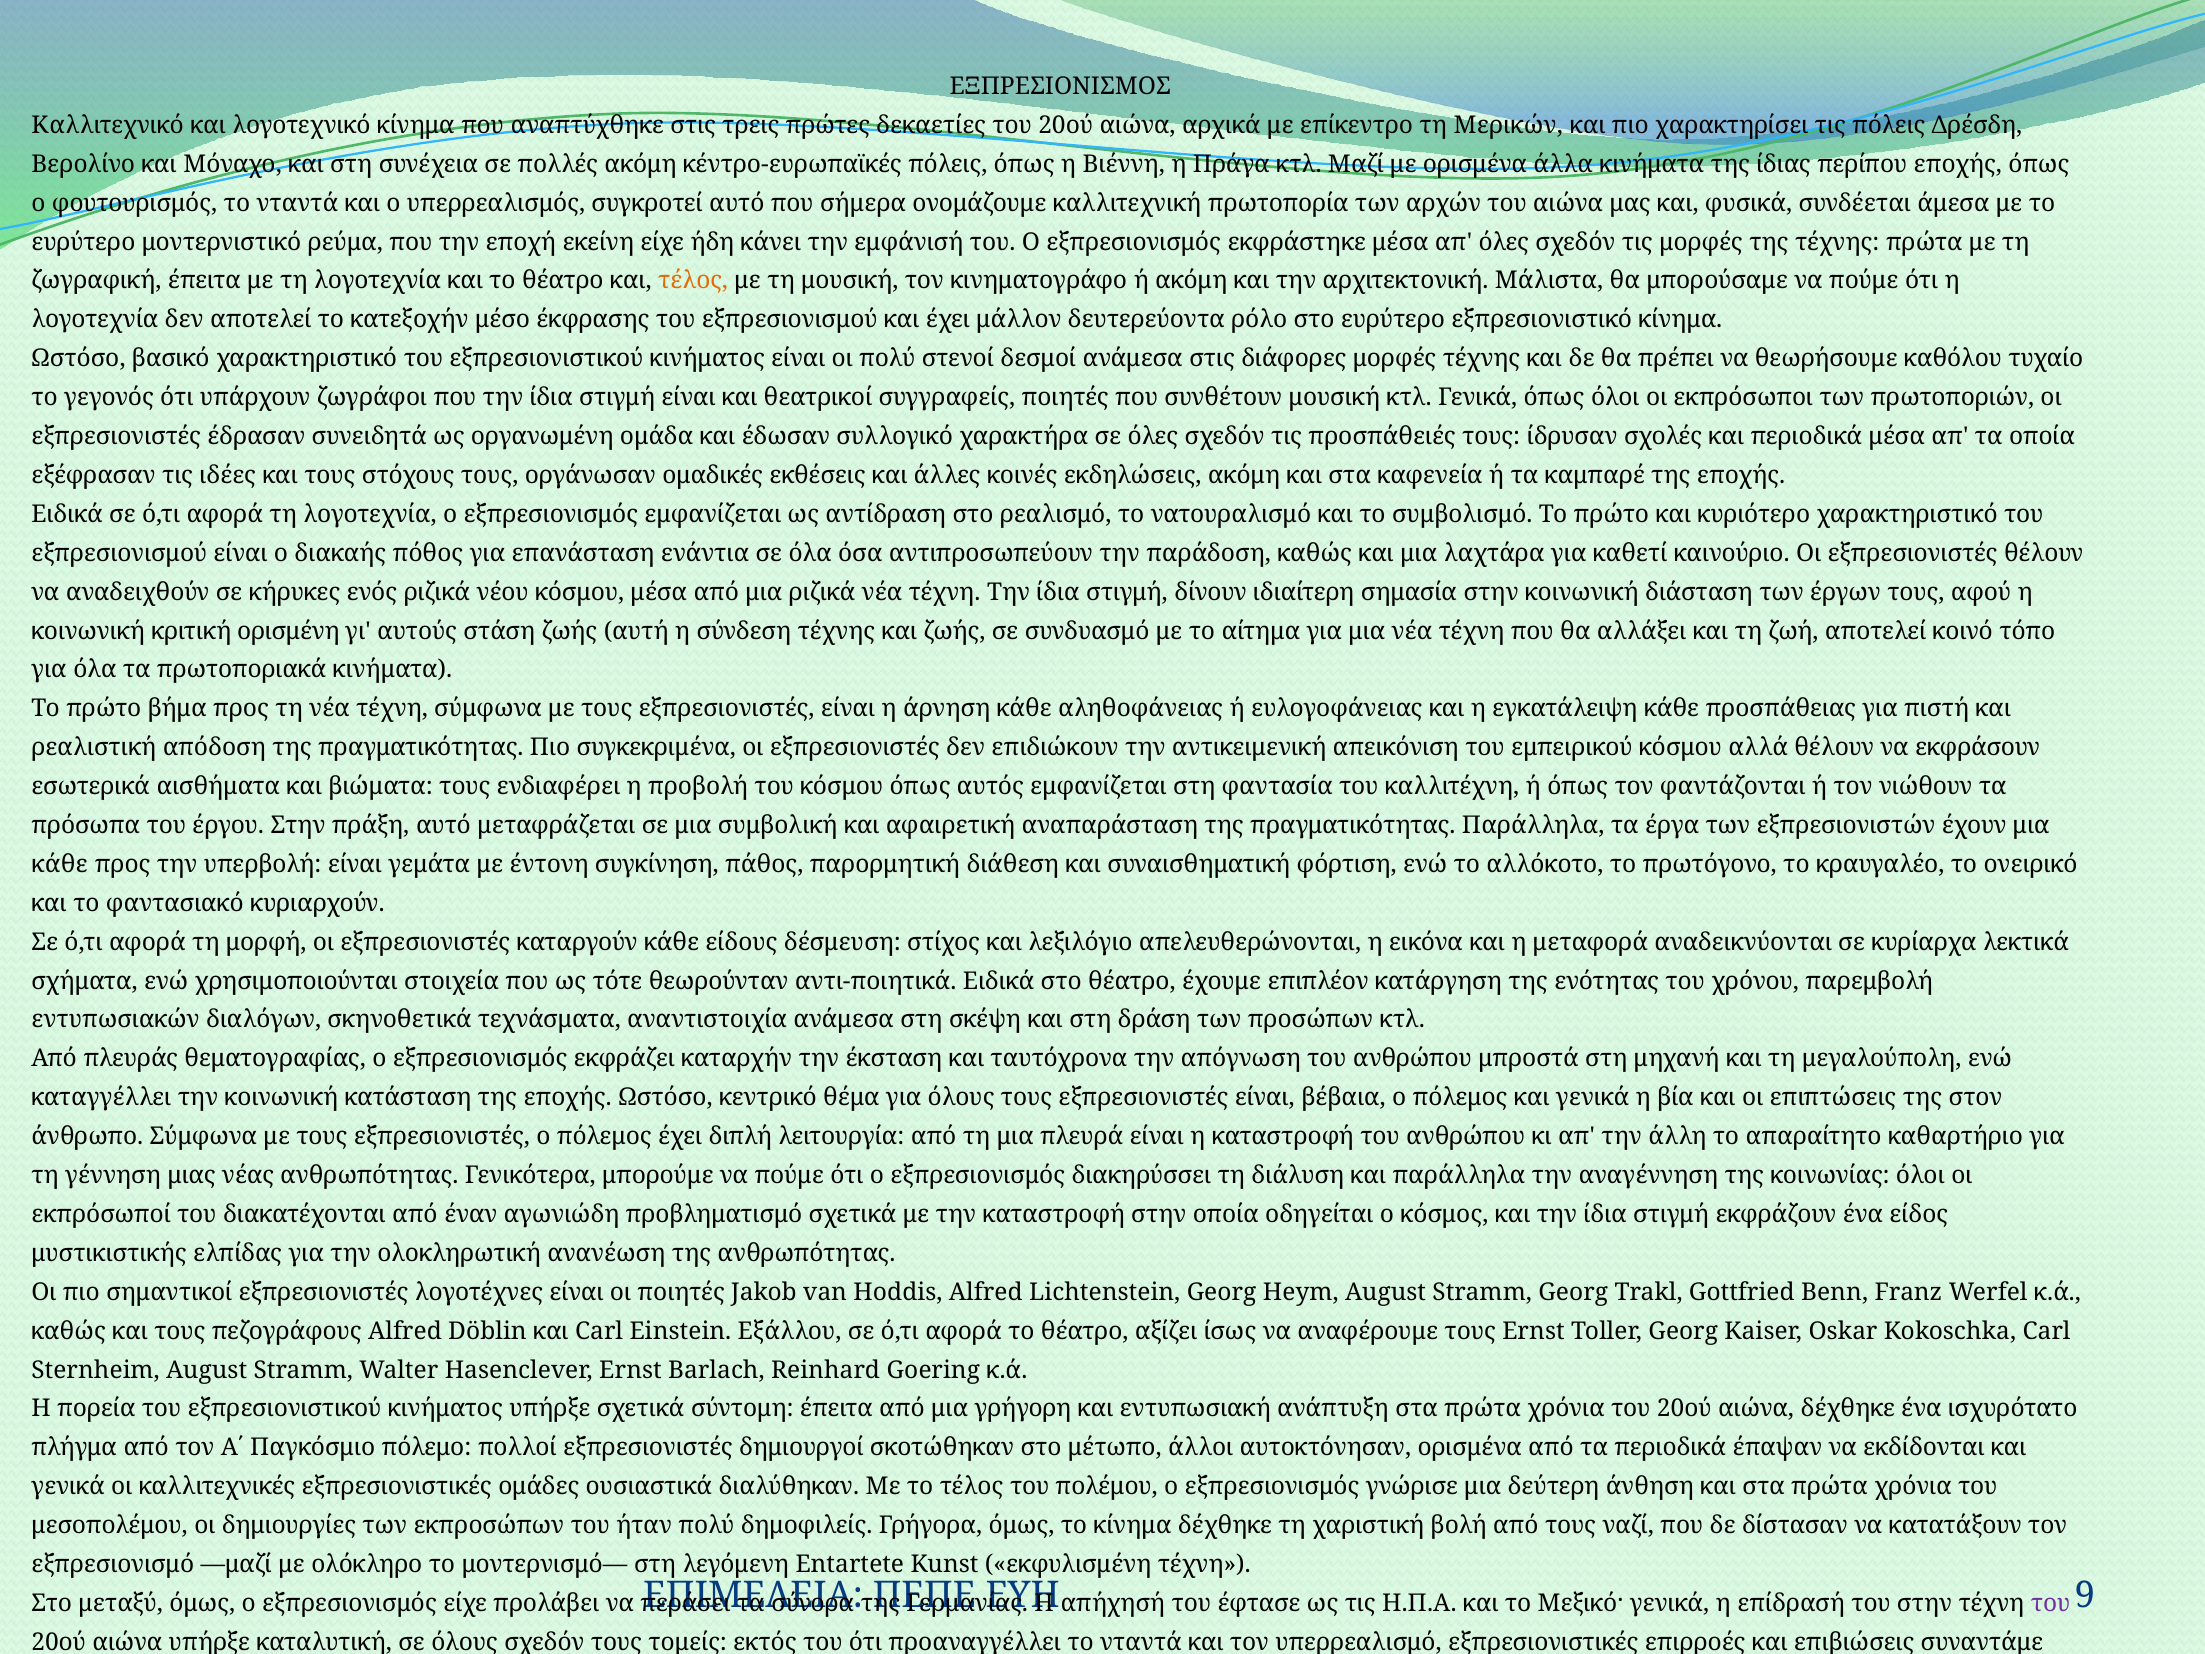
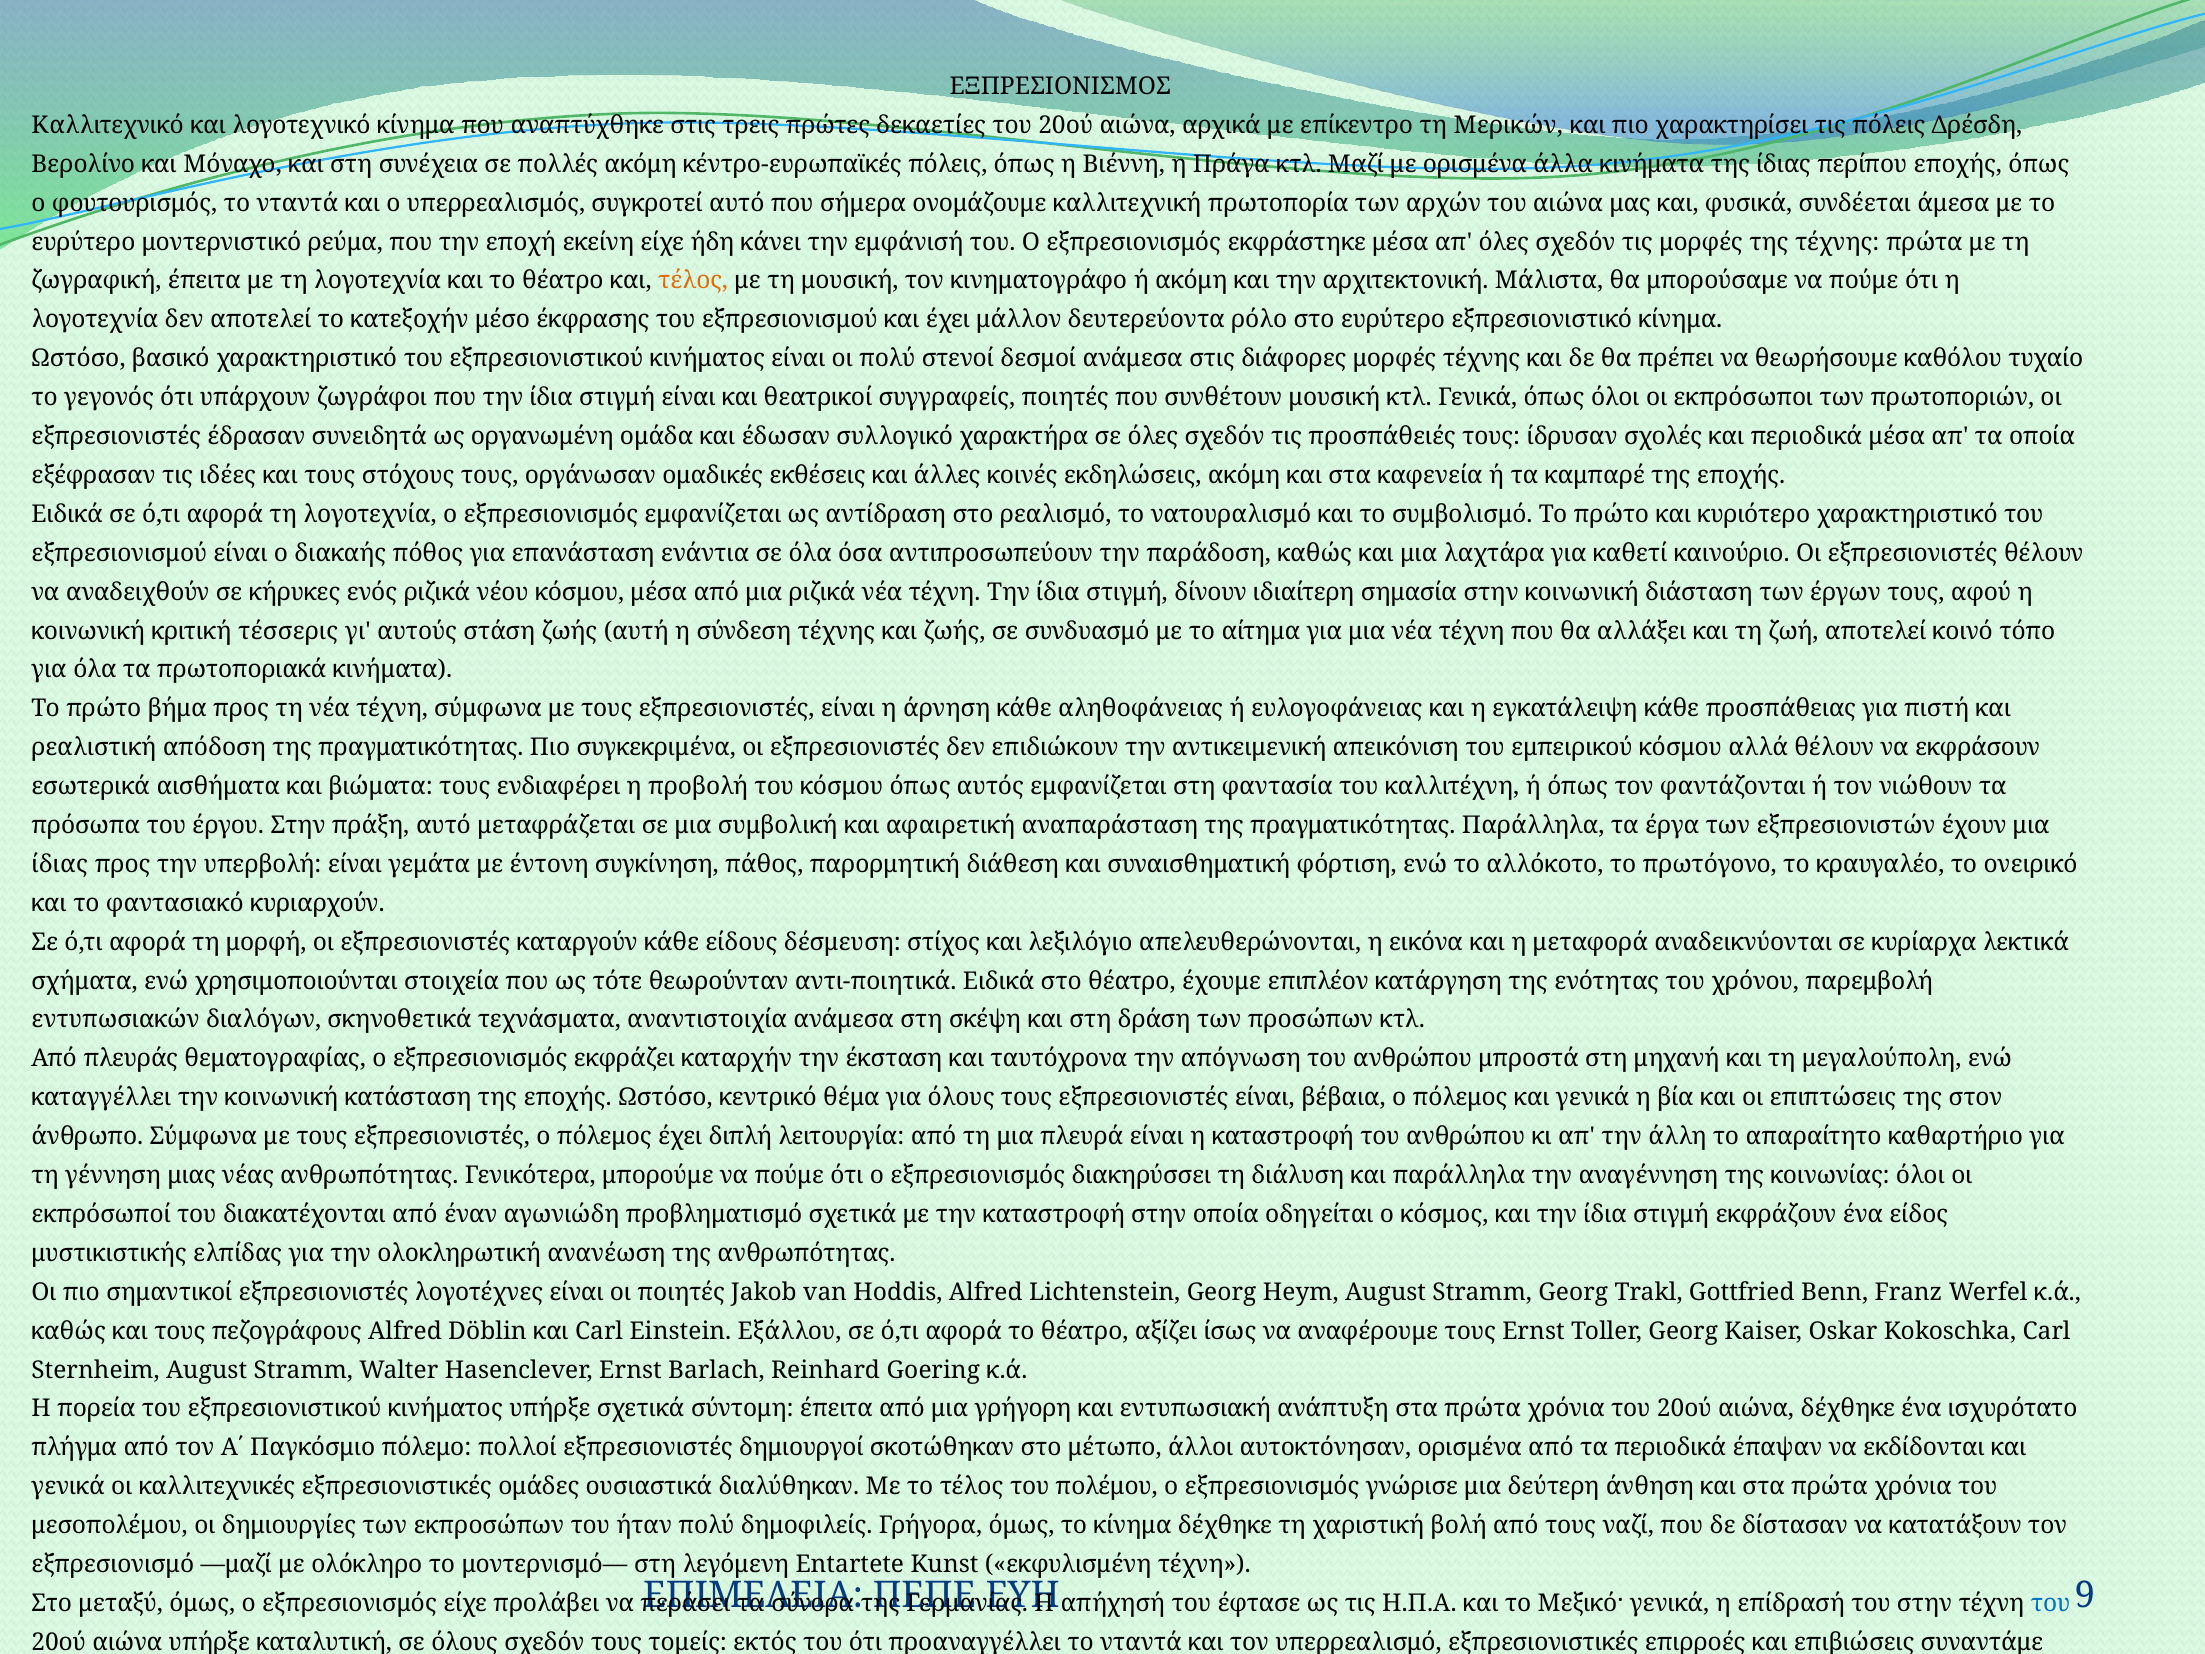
ορισμένη: ορισμένη -> τέσσερις
κάθε at (60, 864): κάθε -> ίδιας
του at (2051, 1603) colour: purple -> blue
